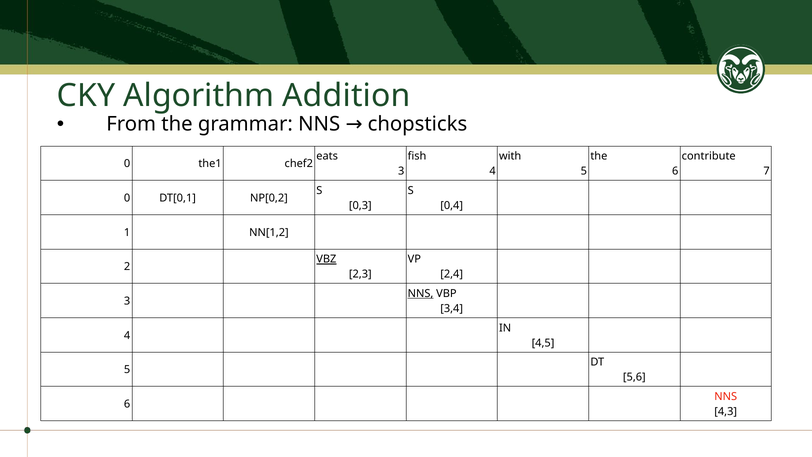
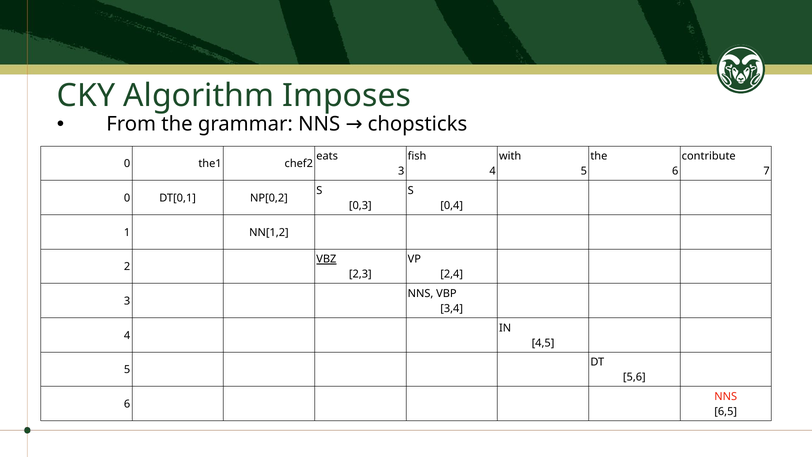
Addition: Addition -> Imposes
NNS at (421, 293) underline: present -> none
4,3: 4,3 -> 6,5
